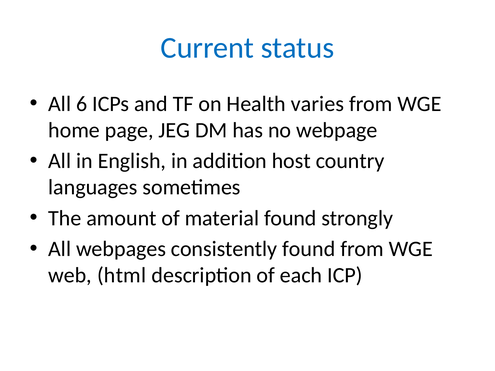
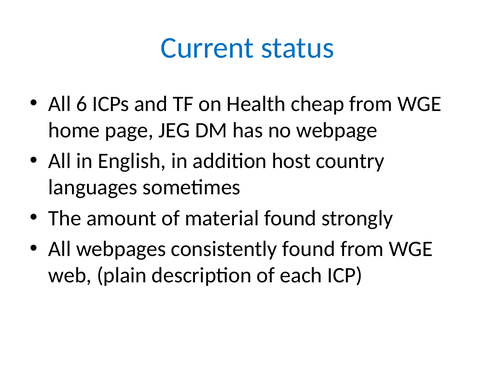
varies: varies -> cheap
html: html -> plain
